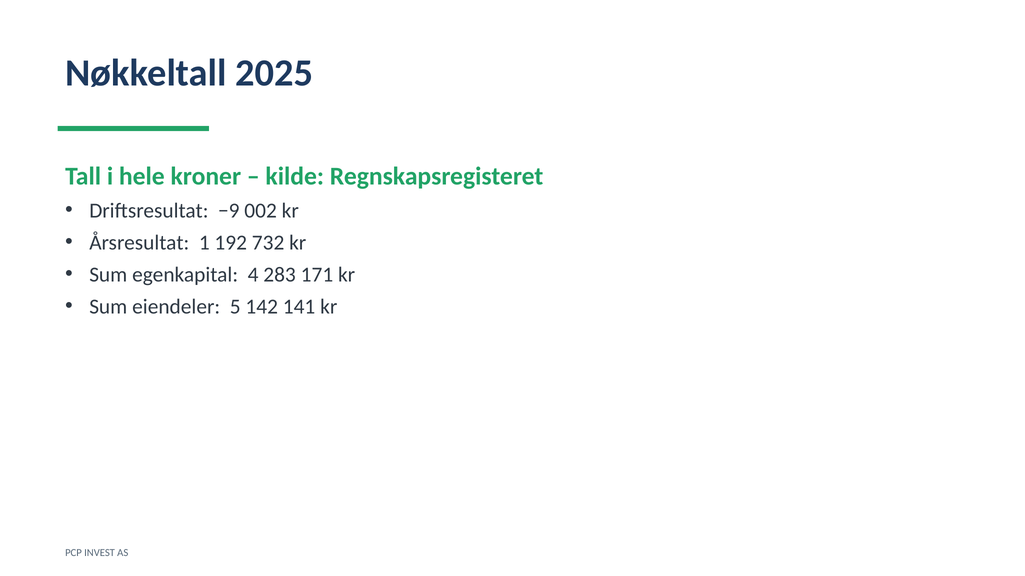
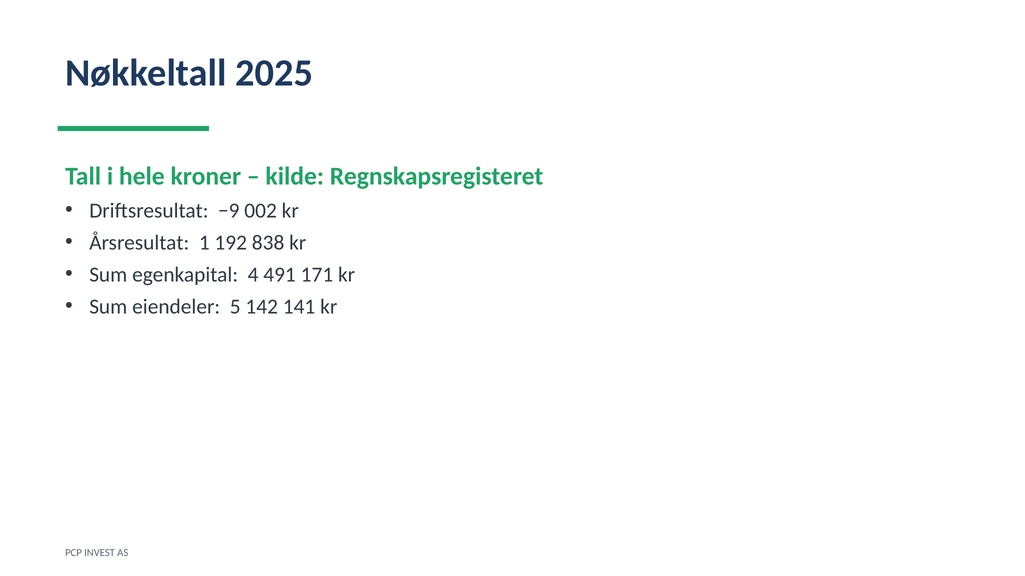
732: 732 -> 838
283: 283 -> 491
